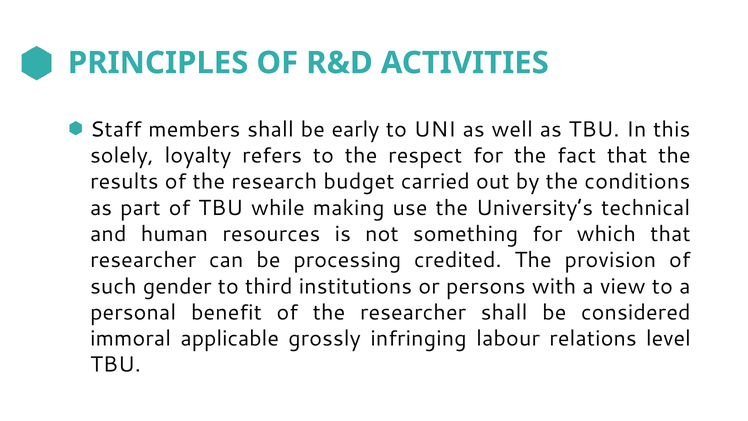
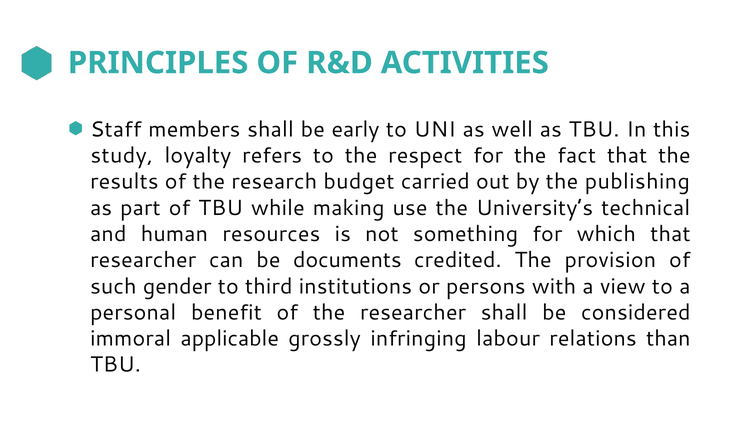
solely: solely -> study
conditions: conditions -> publishing
processing: processing -> documents
level: level -> than
